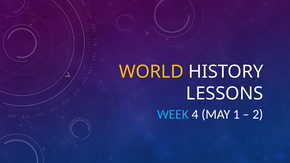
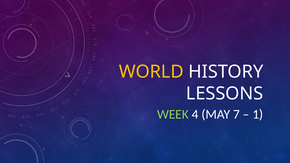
WEEK colour: light blue -> light green
1: 1 -> 7
2: 2 -> 1
